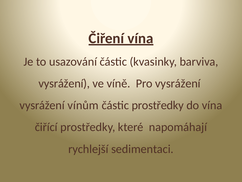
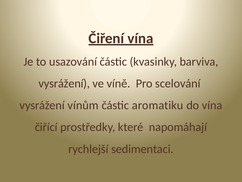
Pro vysrážení: vysrážení -> scelování
částic prostředky: prostředky -> aromatiku
